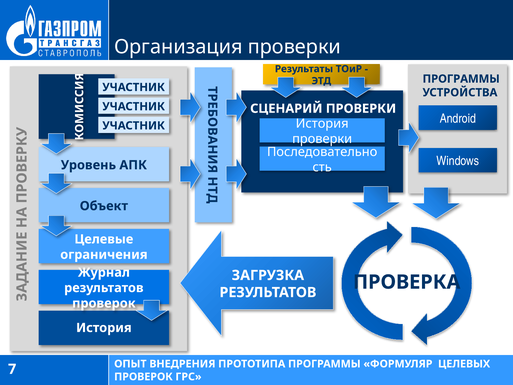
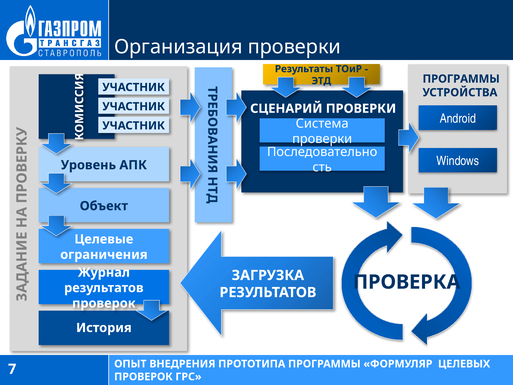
История at (322, 123): История -> Система
